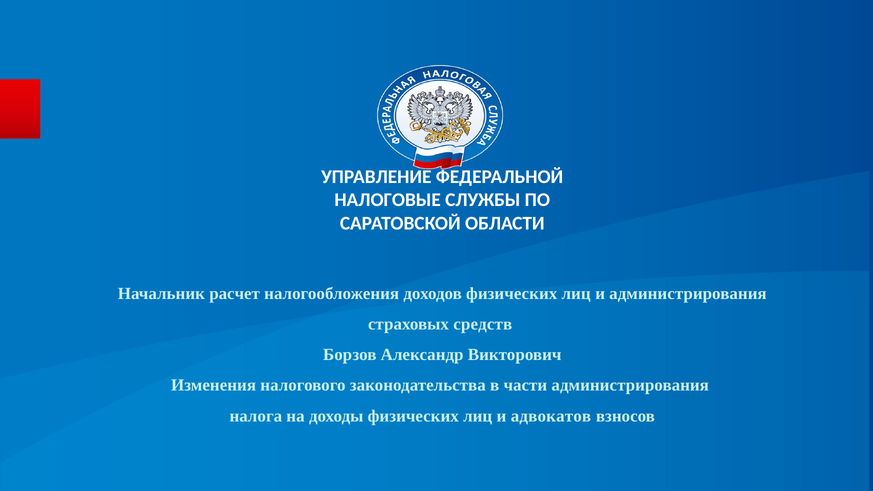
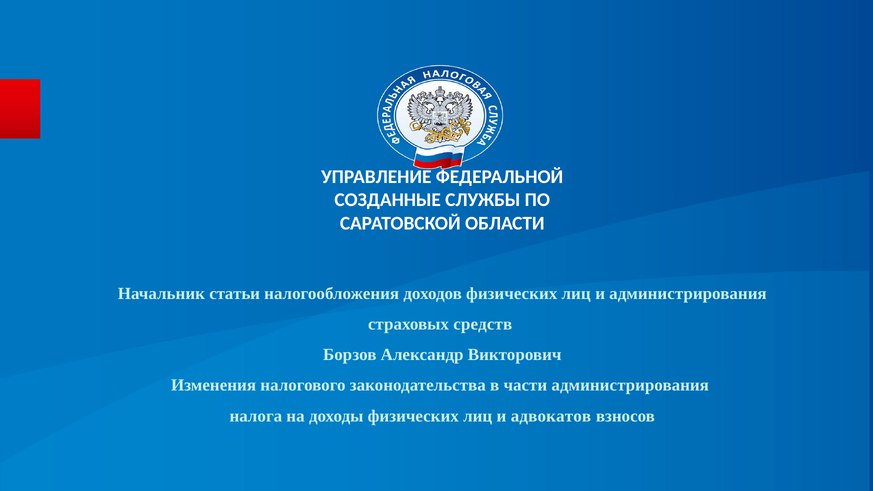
НАЛОГОВЫЕ: НАЛОГОВЫЕ -> СОЗДАННЫЕ
расчет: расчет -> статьи
